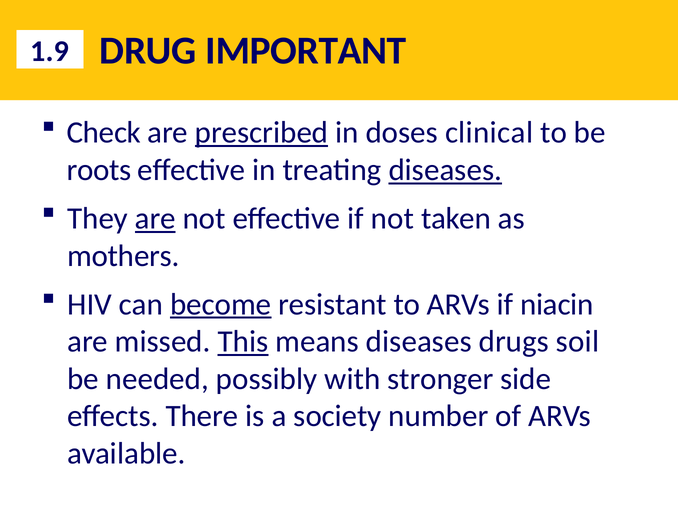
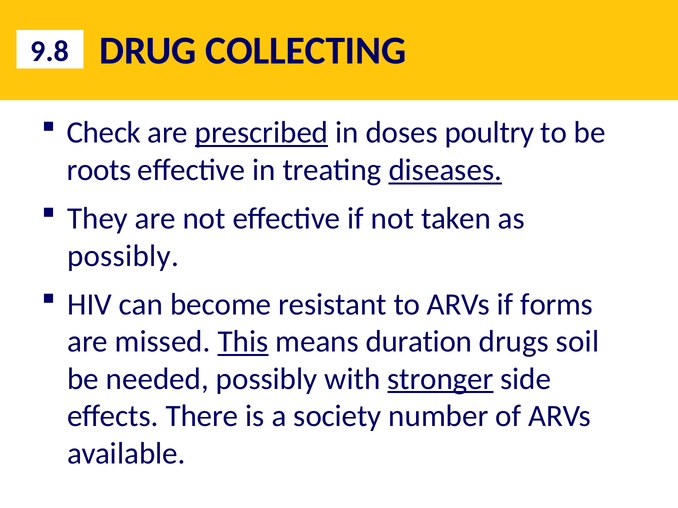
IMPORTANT: IMPORTANT -> COLLECTING
1.9: 1.9 -> 9.8
clinical: clinical -> poultry
are at (155, 219) underline: present -> none
mothers at (123, 256): mothers -> possibly
become underline: present -> none
niacin: niacin -> forms
means diseases: diseases -> duration
stronger underline: none -> present
